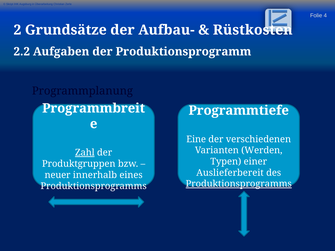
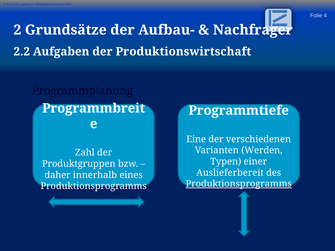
Rüstkosten: Rüstkosten -> Nachfrager
Produktionsprogramm: Produktionsprogramm -> Produktionswirtschaft
Zahl underline: present -> none
neuer: neuer -> daher
